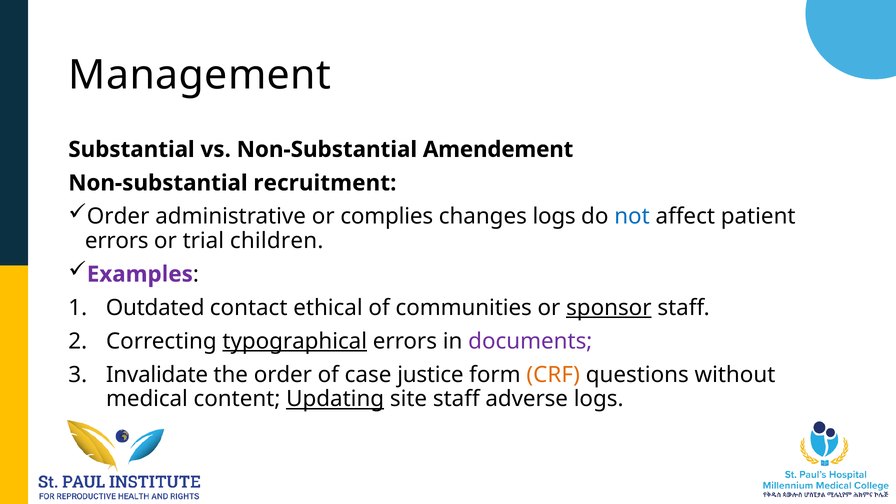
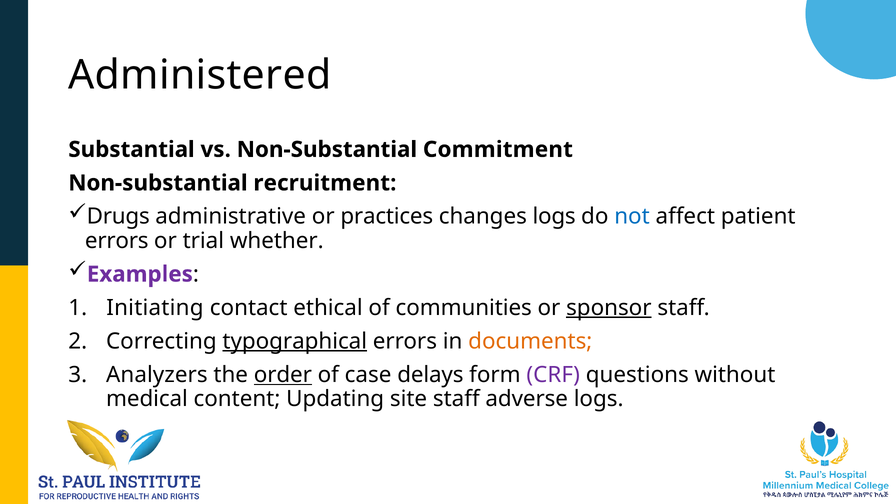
Management: Management -> Administered
Amendement: Amendement -> Commitment
Order at (118, 217): Order -> Drugs
complies: complies -> practices
children: children -> whether
Outdated: Outdated -> Initiating
documents colour: purple -> orange
Invalidate: Invalidate -> Analyzers
order at (283, 375) underline: none -> present
justice: justice -> delays
CRF colour: orange -> purple
Updating underline: present -> none
